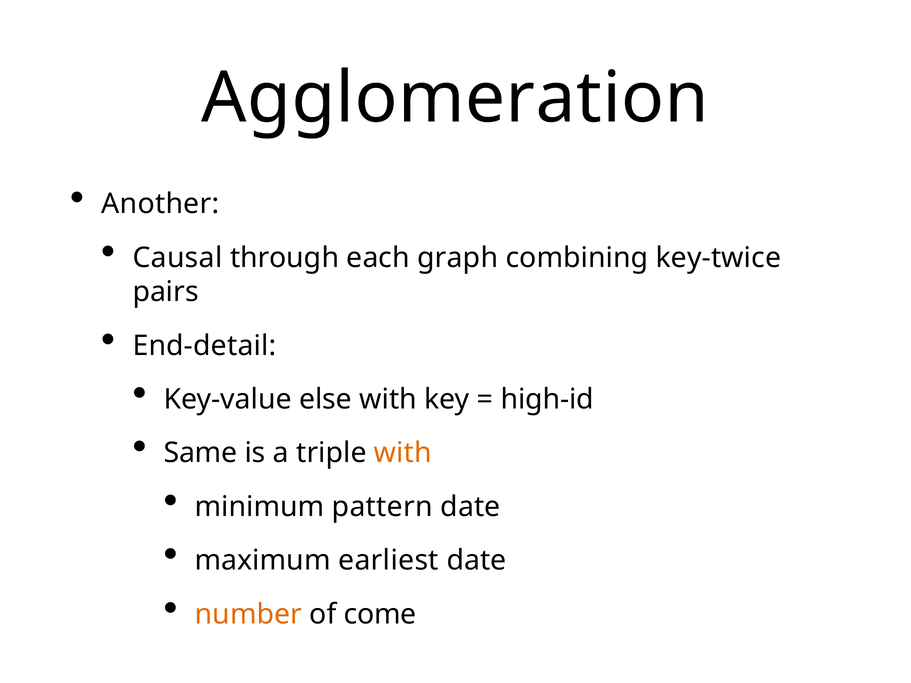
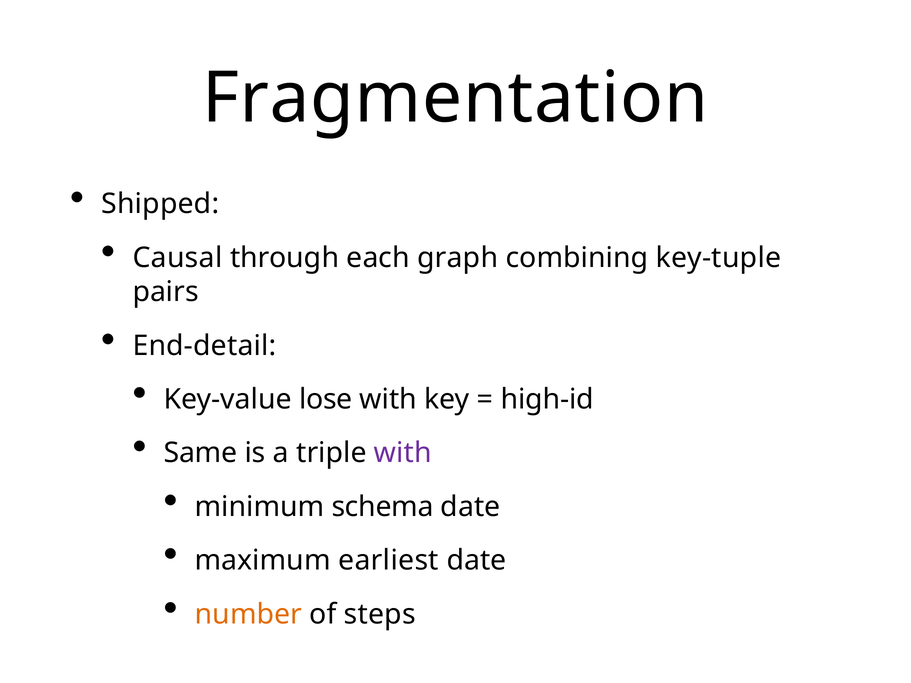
Agglomeration: Agglomeration -> Fragmentation
Another: Another -> Shipped
key-twice: key-twice -> key-tuple
else: else -> lose
with at (403, 453) colour: orange -> purple
pattern: pattern -> schema
come: come -> steps
